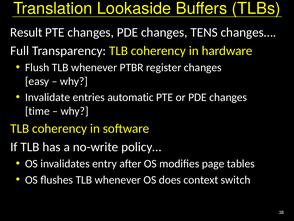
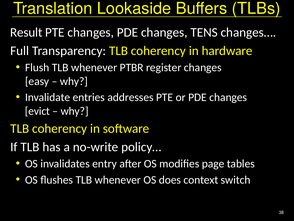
automatic: automatic -> addresses
time: time -> evict
